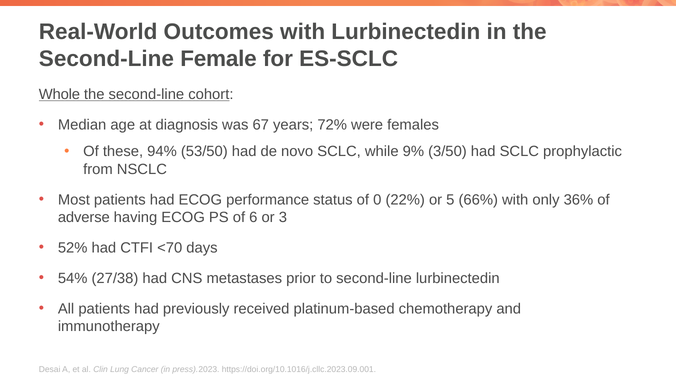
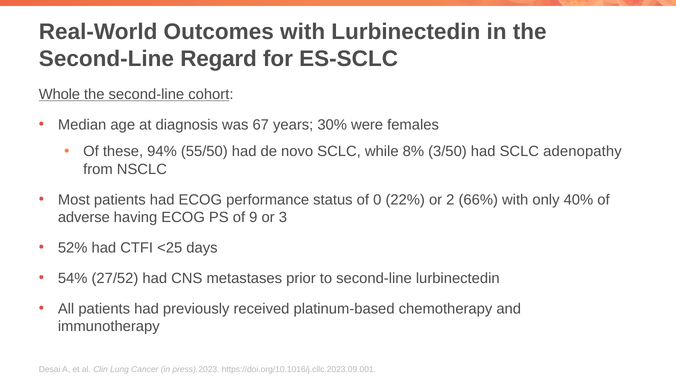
Female: Female -> Regard
72%: 72% -> 30%
53/50: 53/50 -> 55/50
9%: 9% -> 8%
prophylactic: prophylactic -> adenopathy
5: 5 -> 2
36%: 36% -> 40%
6: 6 -> 9
<70: <70 -> <25
27/38: 27/38 -> 27/52
